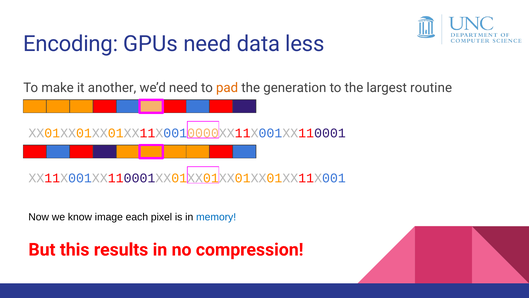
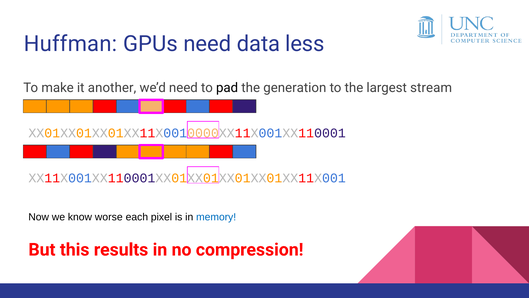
Encoding: Encoding -> Huffman
pad colour: orange -> black
routine: routine -> stream
image: image -> worse
